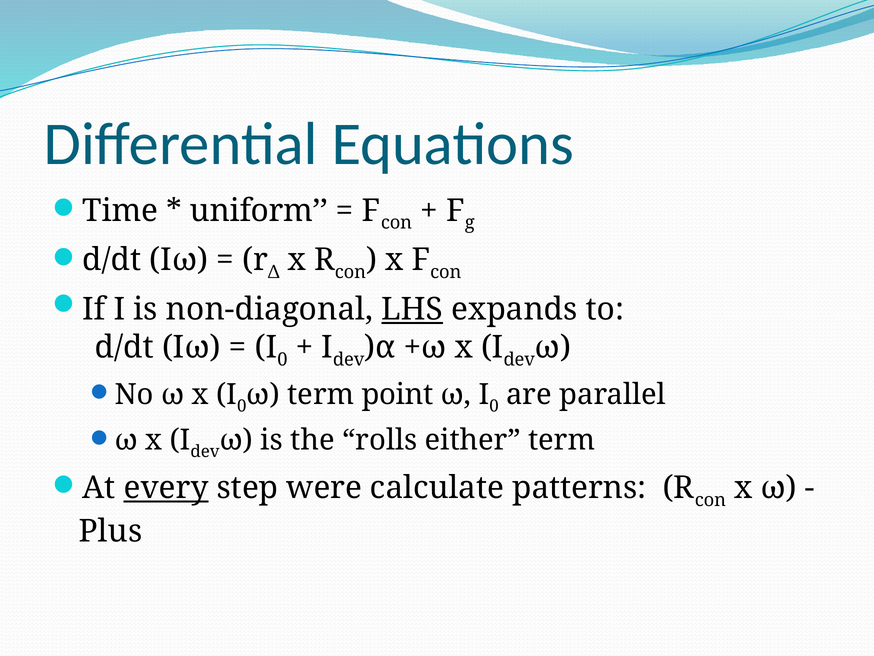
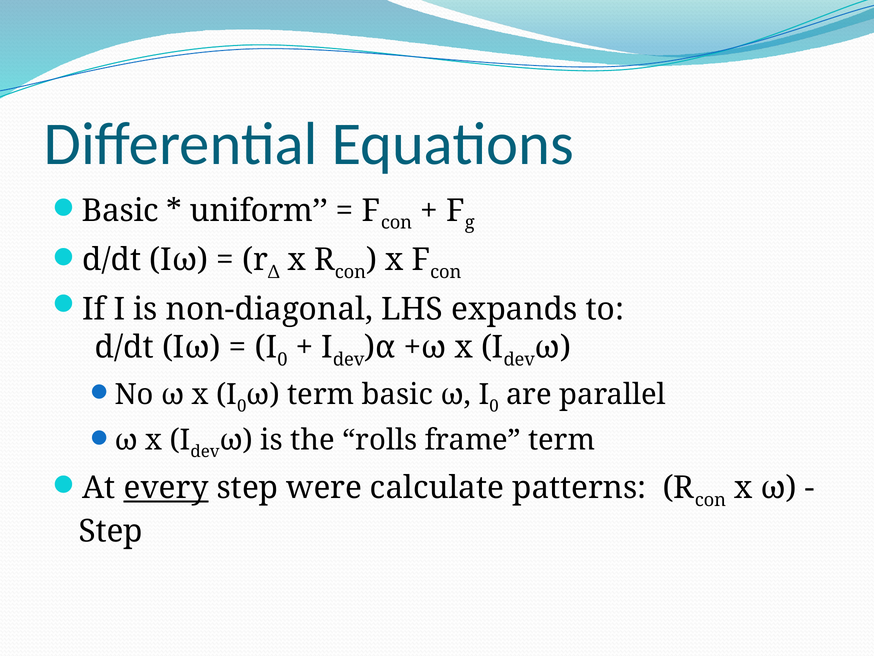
Time at (120, 210): Time -> Basic
LHS underline: present -> none
term point: point -> basic
either: either -> frame
Plus at (111, 531): Plus -> Step
